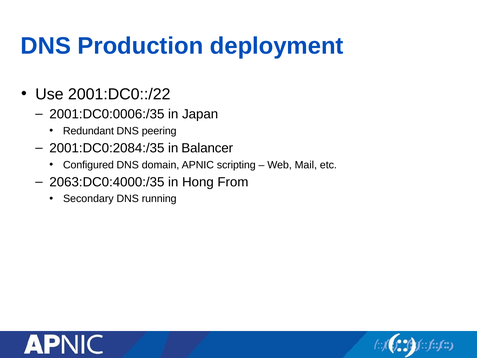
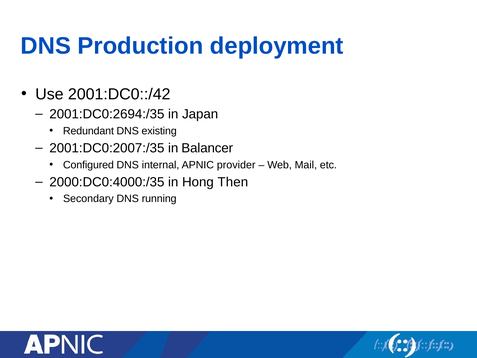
2001:DC0::/22: 2001:DC0::/22 -> 2001:DC0::/42
2001:DC0:0006:/35: 2001:DC0:0006:/35 -> 2001:DC0:2694:/35
peering: peering -> existing
2001:DC0:2084:/35: 2001:DC0:2084:/35 -> 2001:DC0:2007:/35
domain: domain -> internal
scripting: scripting -> provider
2063:DC0:4000:/35: 2063:DC0:4000:/35 -> 2000:DC0:4000:/35
From: From -> Then
